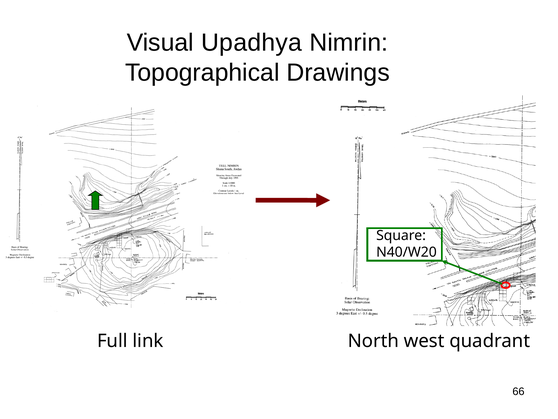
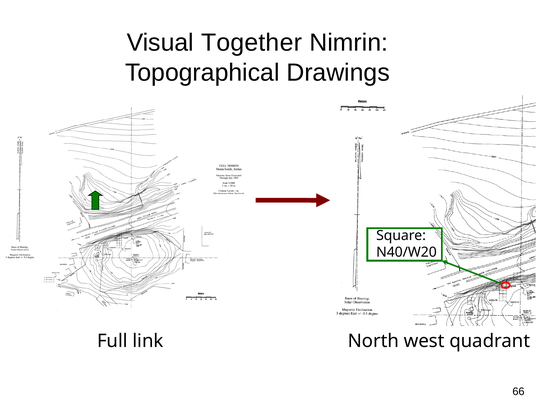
Upadhya: Upadhya -> Together
